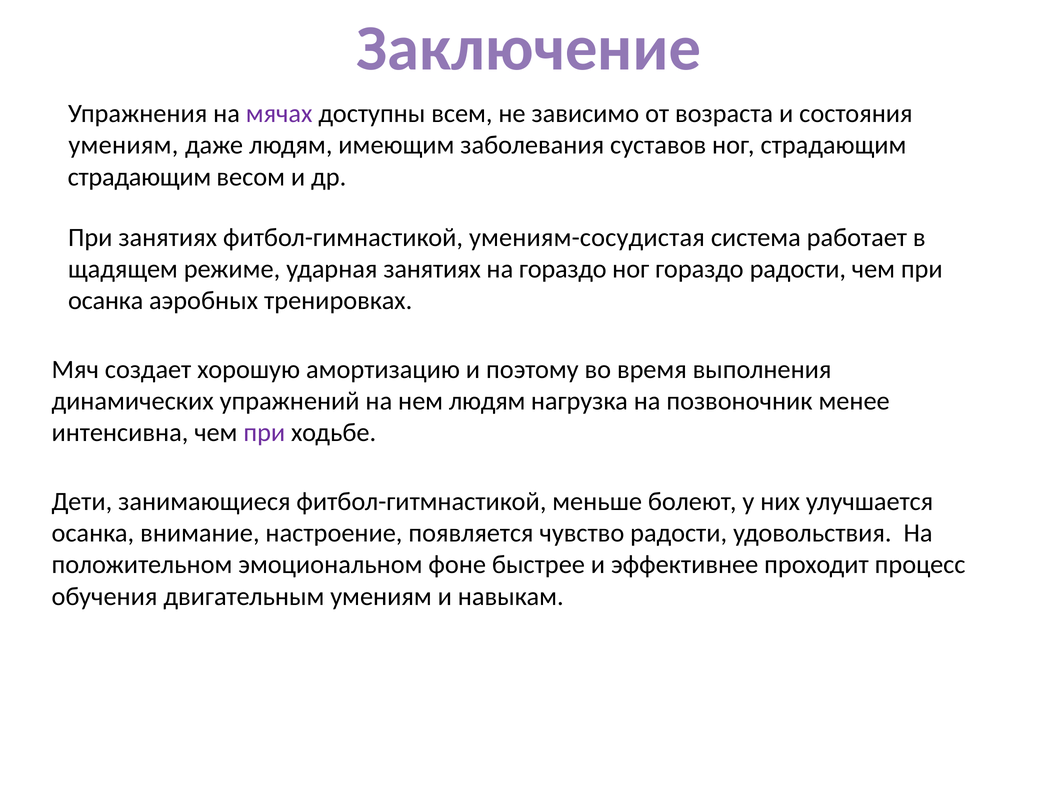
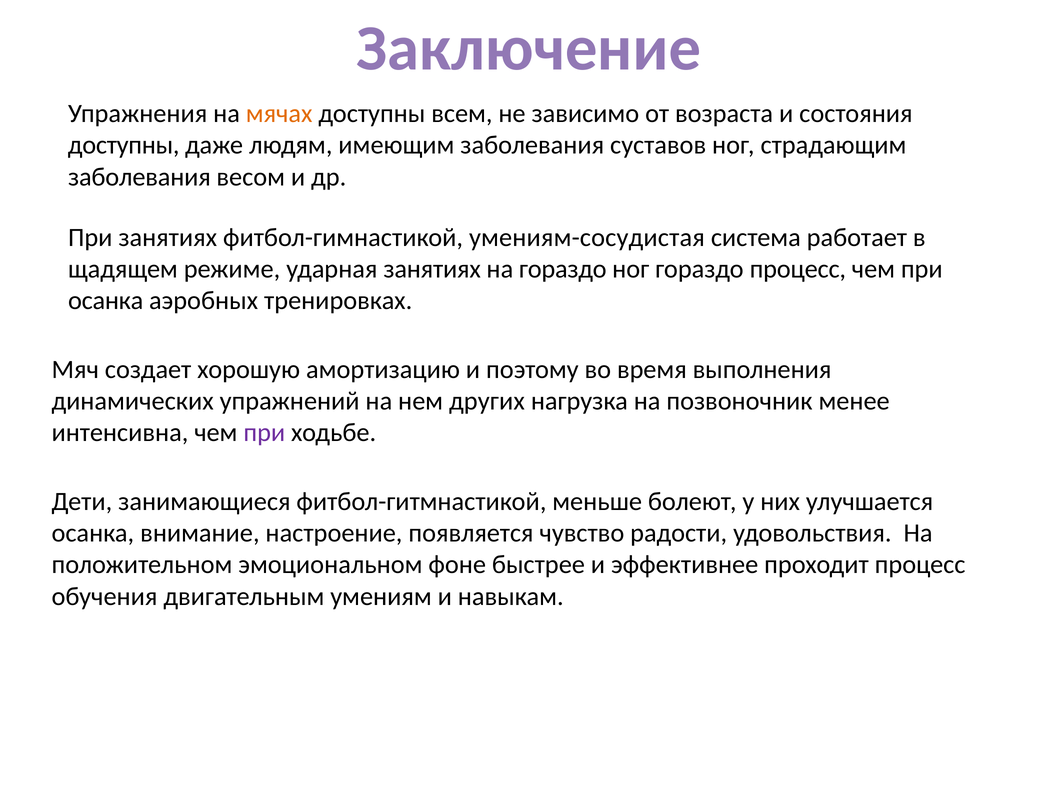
мячах colour: purple -> orange
умениям at (123, 145): умениям -> доступны
страдающим at (139, 177): страдающим -> заболевания
гораздо радости: радости -> процесс
нем людям: людям -> других
